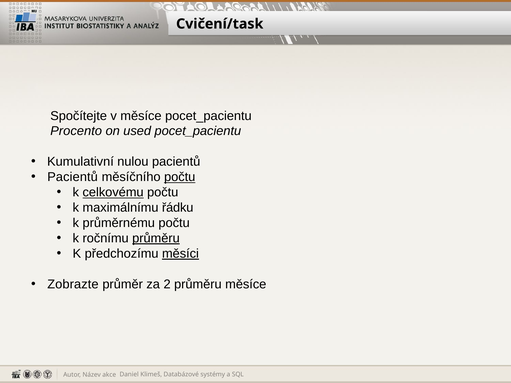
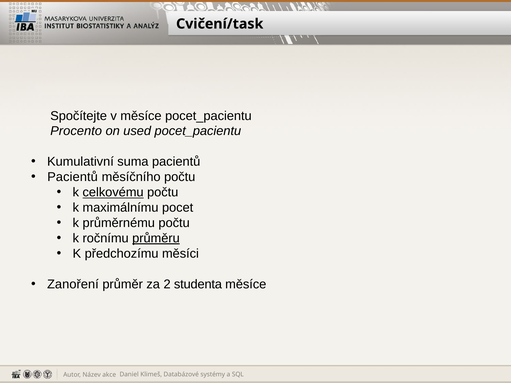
nulou: nulou -> suma
počtu at (180, 177) underline: present -> none
řádku: řádku -> pocet
měsíci underline: present -> none
Zobrazte: Zobrazte -> Zanoření
2 průměru: průměru -> studenta
